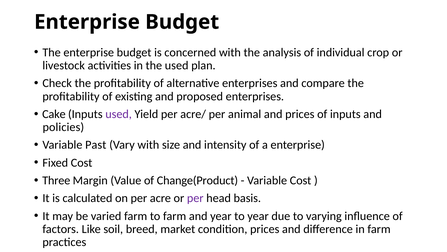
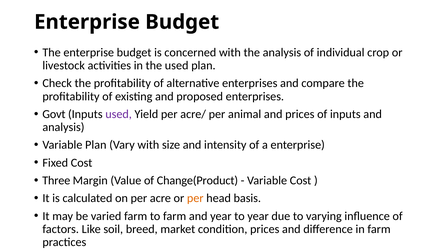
Cake: Cake -> Govt
policies at (63, 127): policies -> analysis
Variable Past: Past -> Plan
per at (195, 198) colour: purple -> orange
